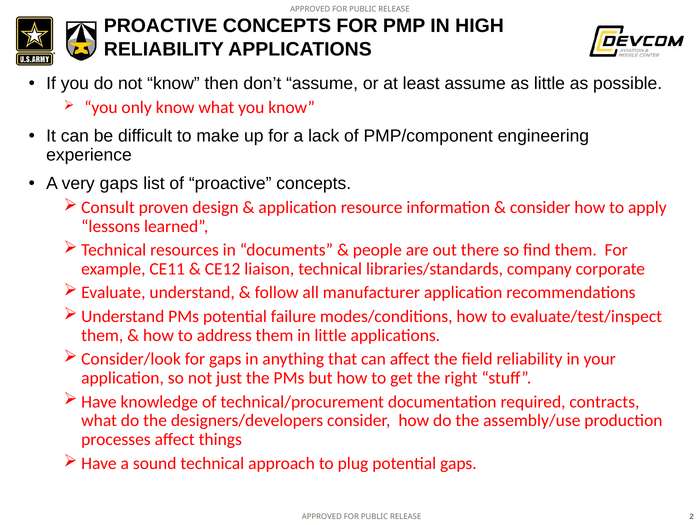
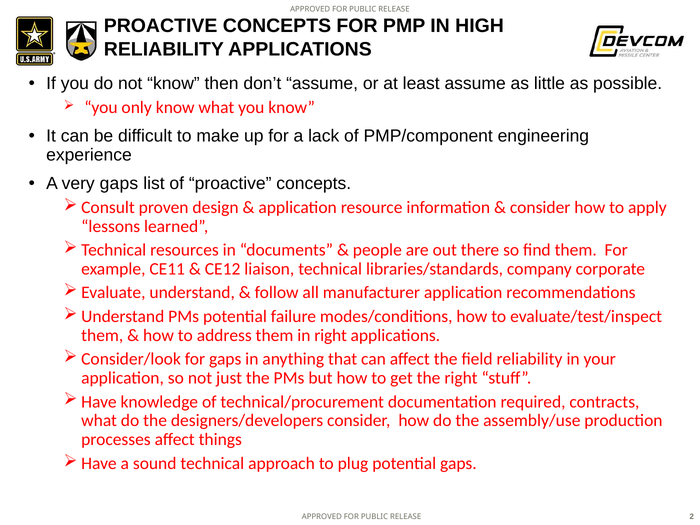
in little: little -> right
